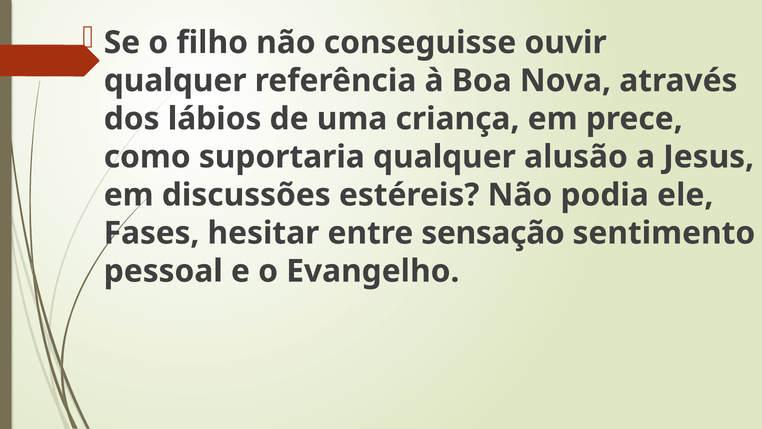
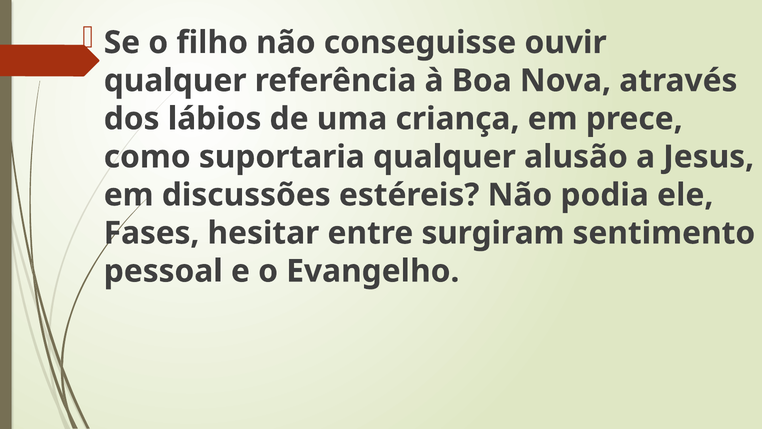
sensação: sensação -> surgiram
